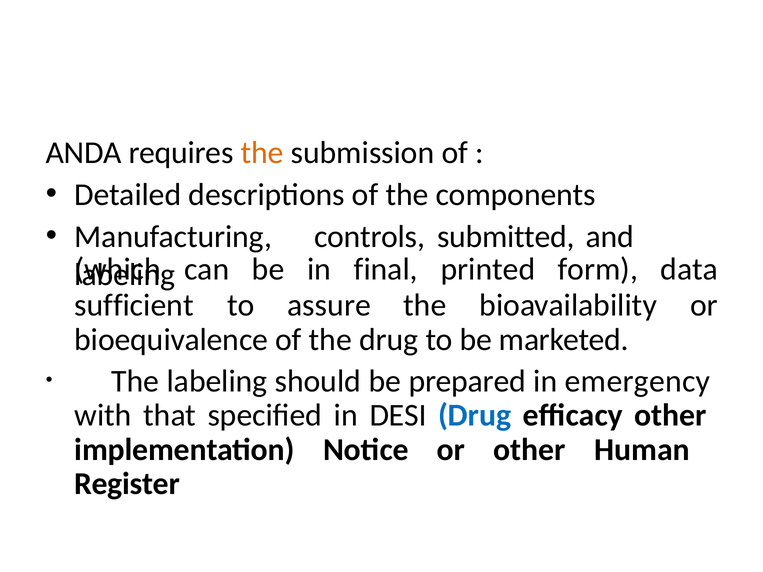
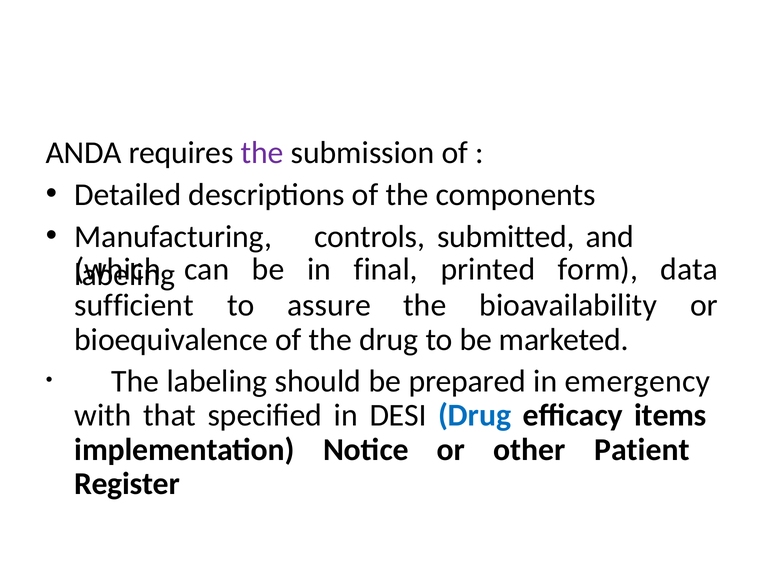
the at (262, 153) colour: orange -> purple
efficacy other: other -> items
Human: Human -> Patient
